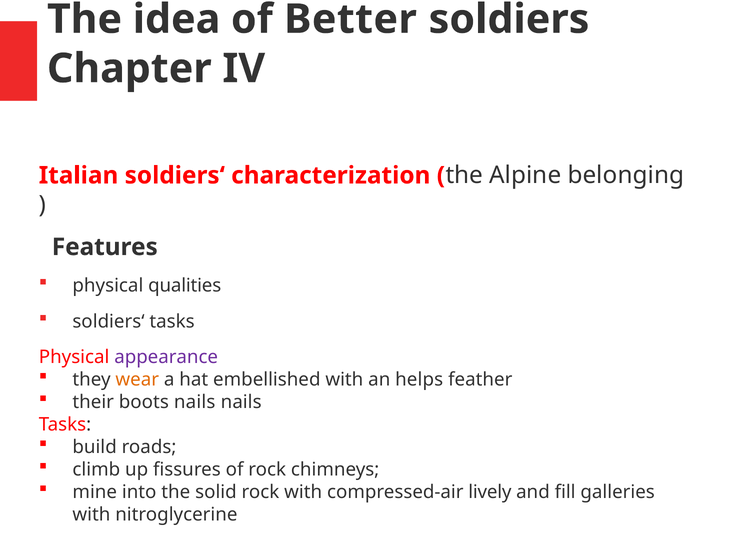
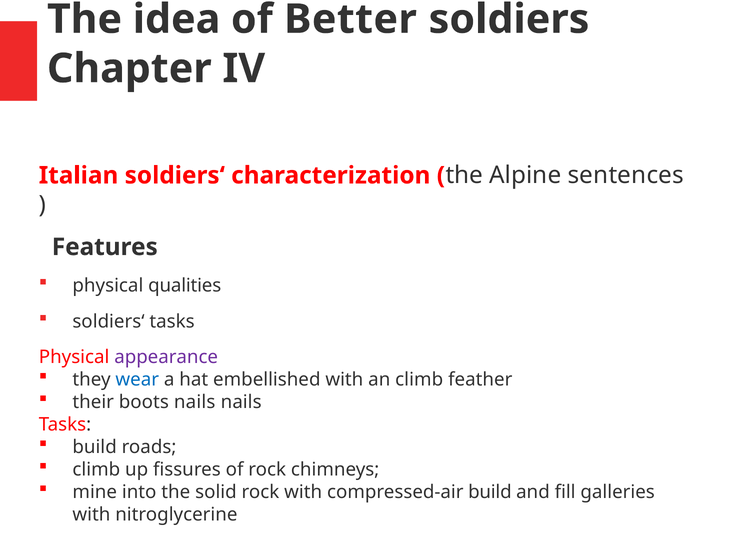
belonging: belonging -> sentences
wear colour: orange -> blue
an helps: helps -> climb
compressed-air lively: lively -> build
